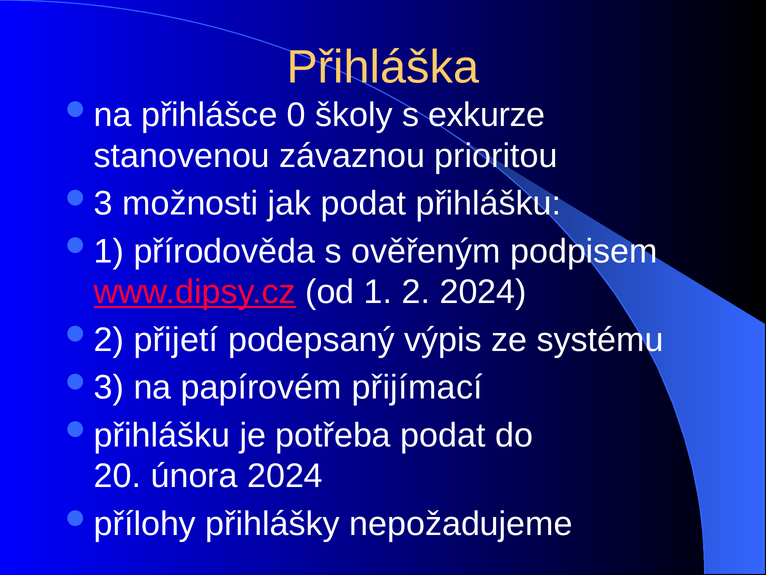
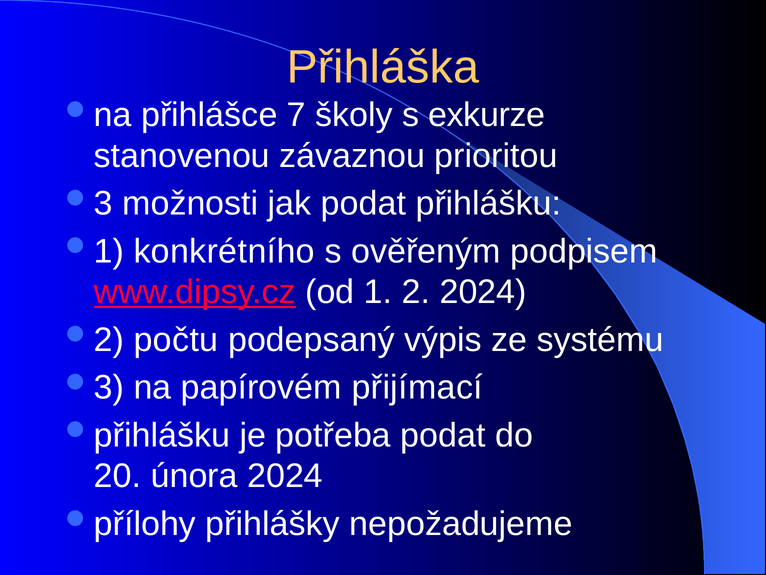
0: 0 -> 7
přírodověda: přírodověda -> konkrétního
přijetí: přijetí -> počtu
